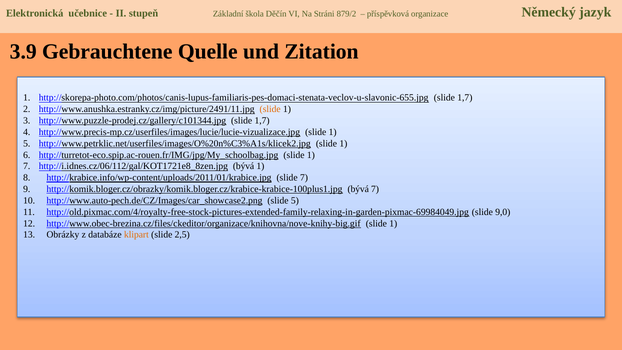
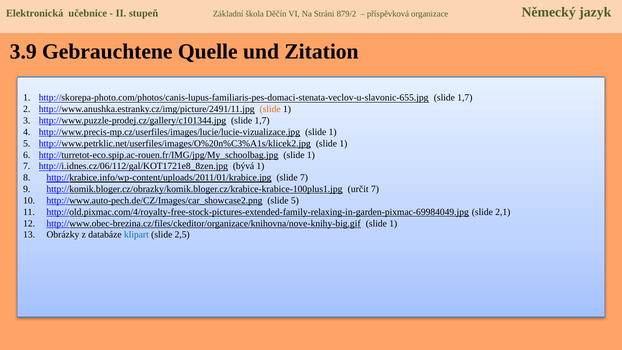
http://komik.bloger.cz/obrazky/komik.bloger.cz/krabice-krabice-100plus1.jpg bývá: bývá -> určit
9,0: 9,0 -> 2,1
klipart colour: orange -> blue
